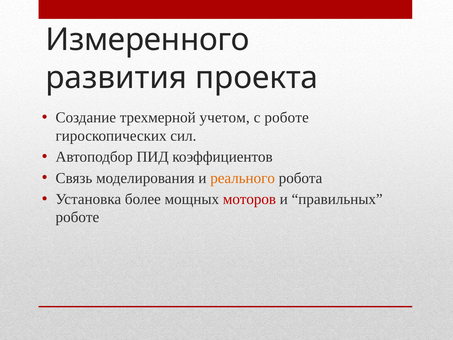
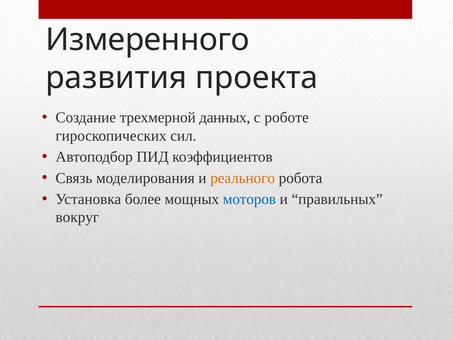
учетом: учетом -> данных
моторов colour: red -> blue
роботе at (77, 217): роботе -> вокруг
